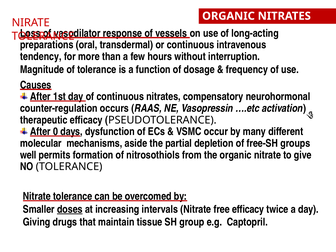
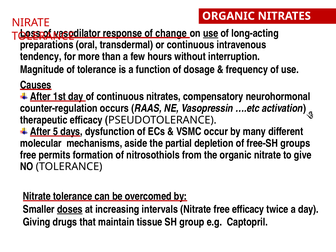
vessels: vessels -> change
use at (211, 33) underline: none -> present
0: 0 -> 5
well at (28, 155): well -> free
